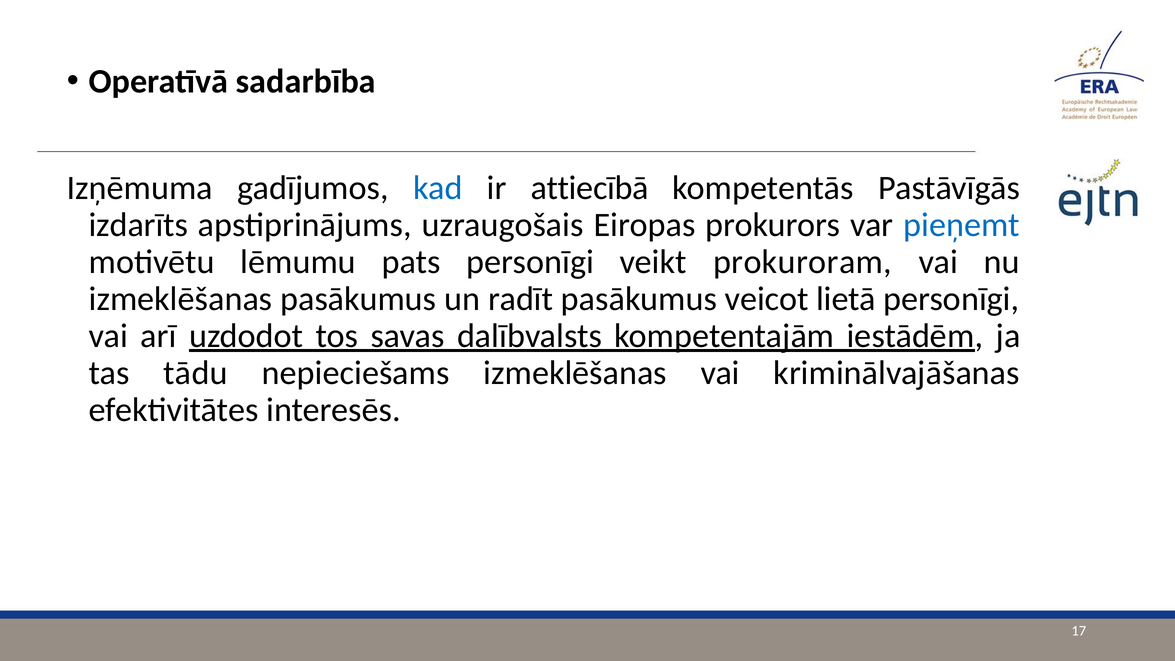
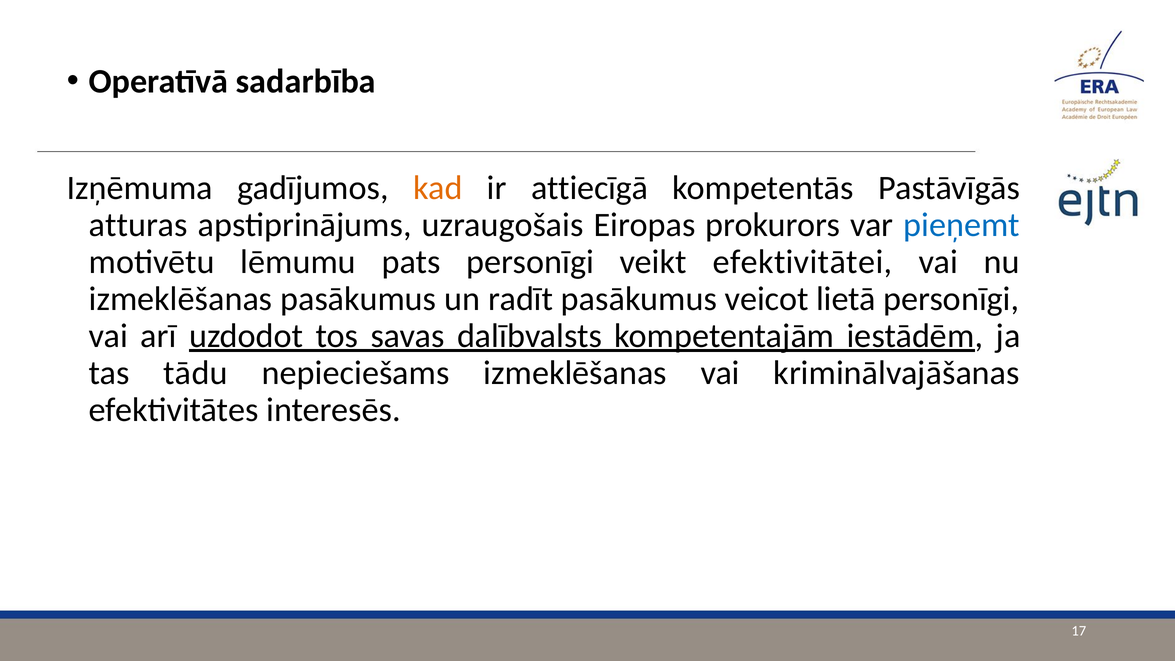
kad colour: blue -> orange
attiecībā: attiecībā -> attiecīgā
izdarīts: izdarīts -> atturas
prokuroram: prokuroram -> efektivitātei
